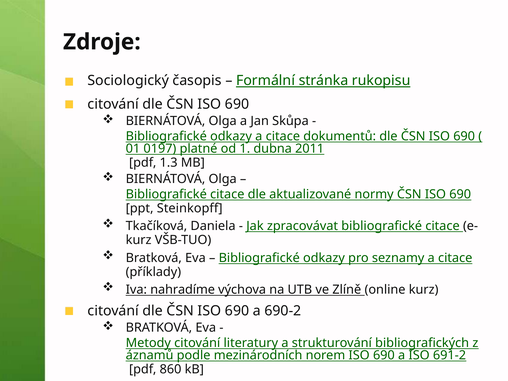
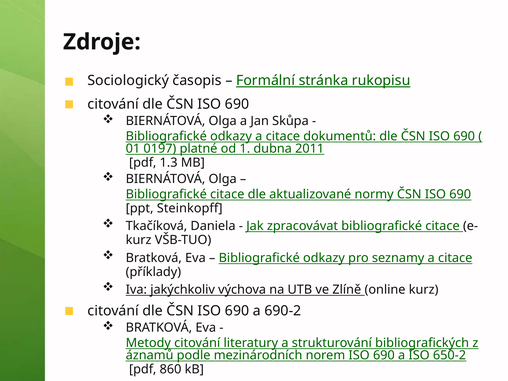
nahradíme: nahradíme -> jakýchkoliv
691-2: 691-2 -> 650-2
